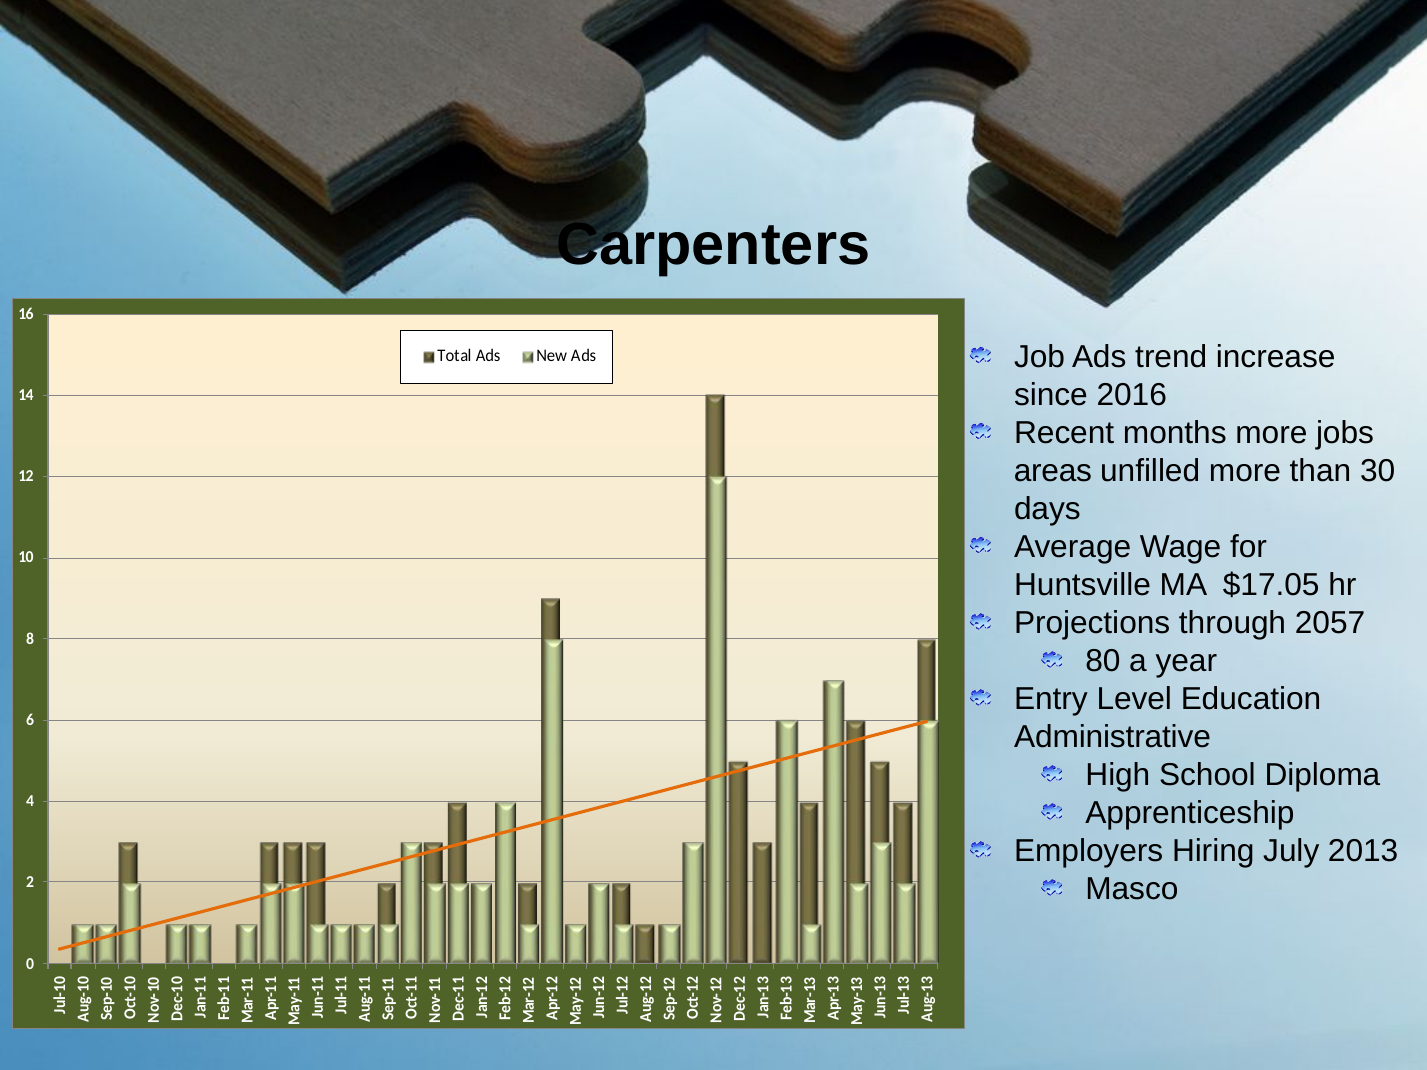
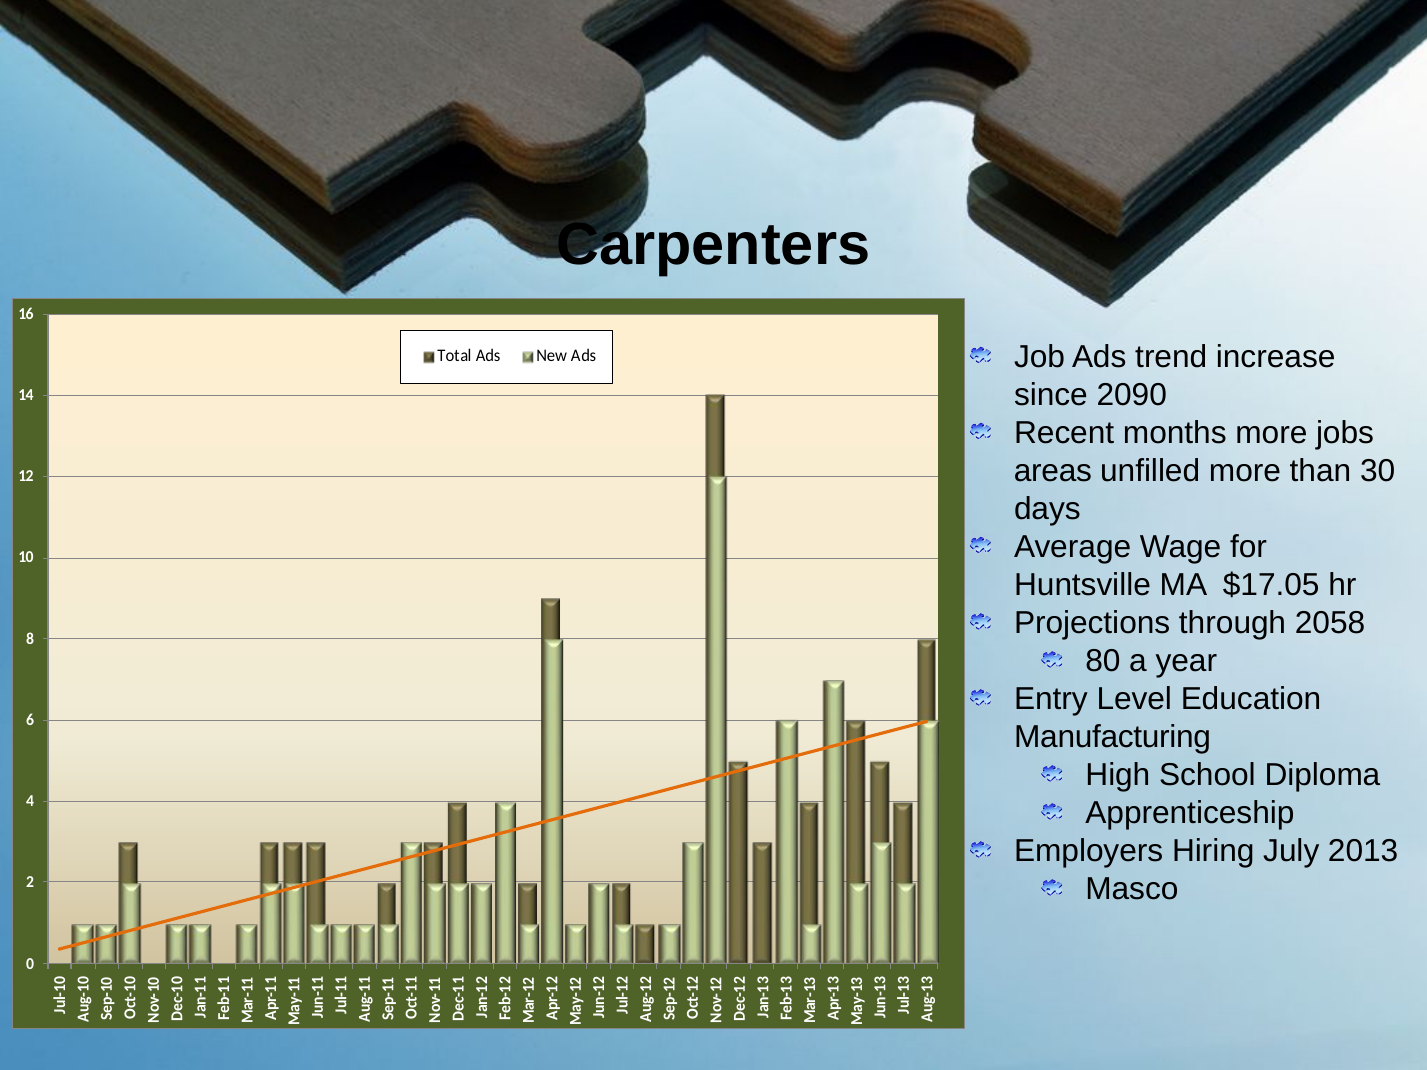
2016: 2016 -> 2090
2057: 2057 -> 2058
Administrative: Administrative -> Manufacturing
